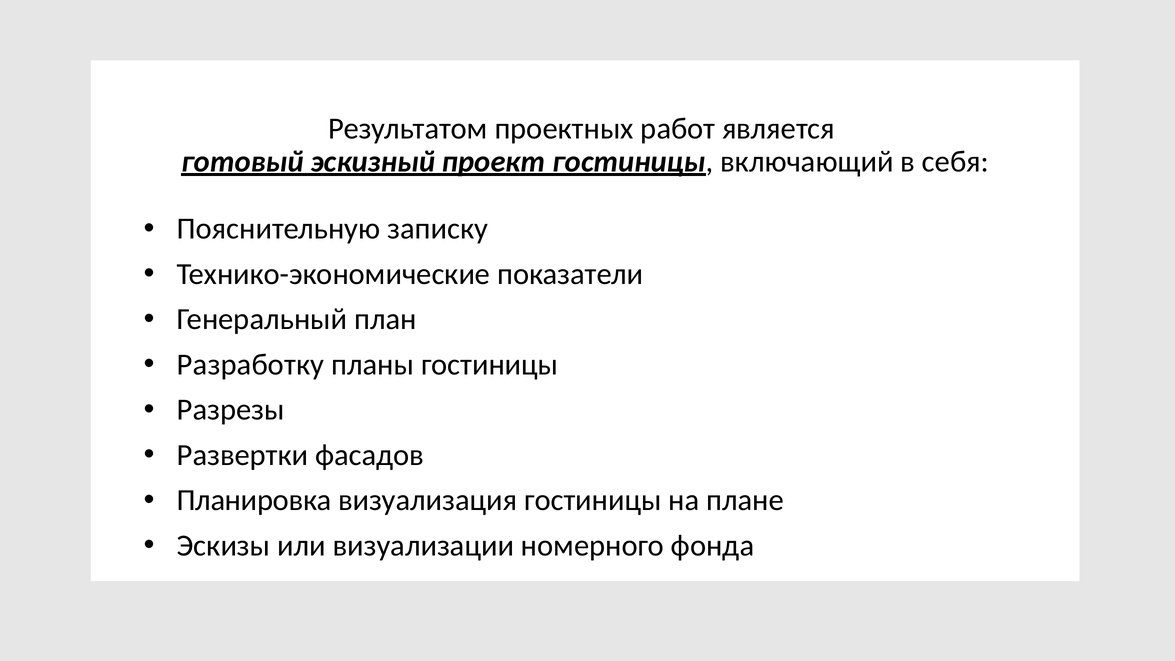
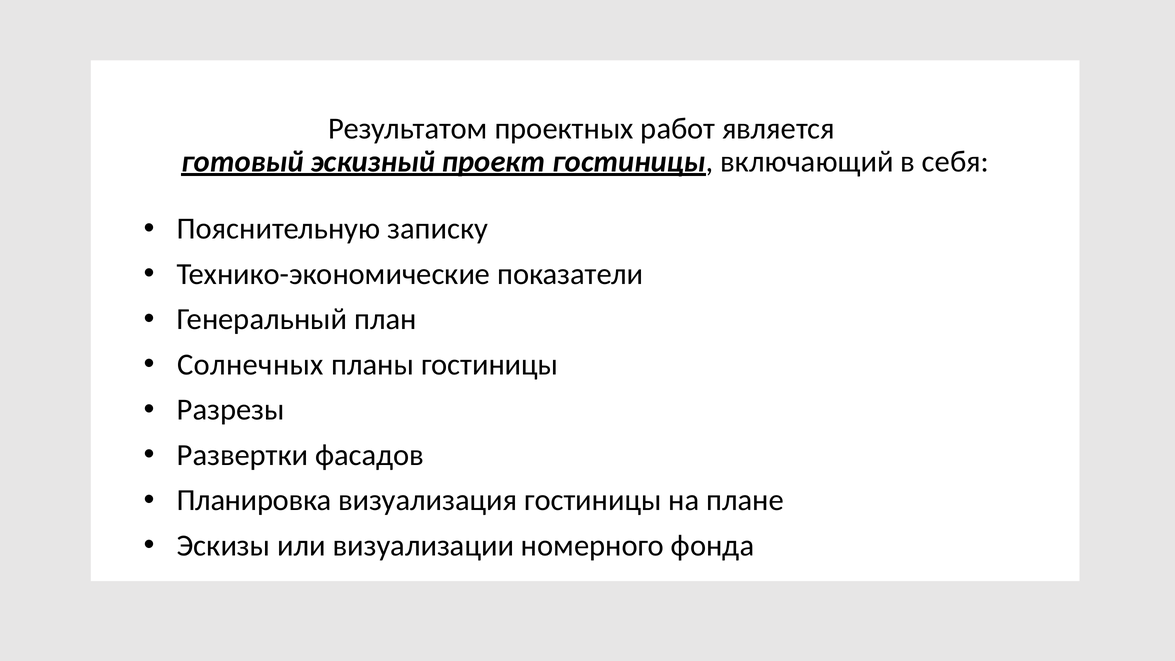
Разработку: Разработку -> Солнечных
